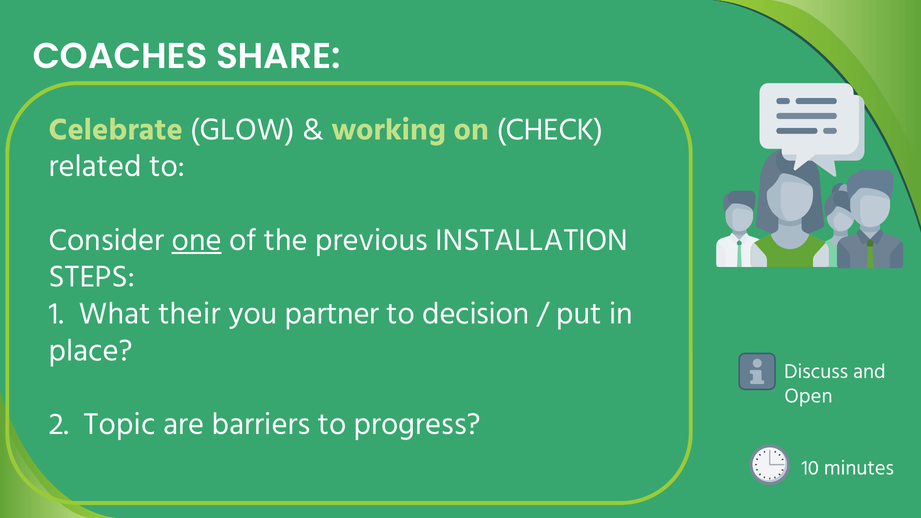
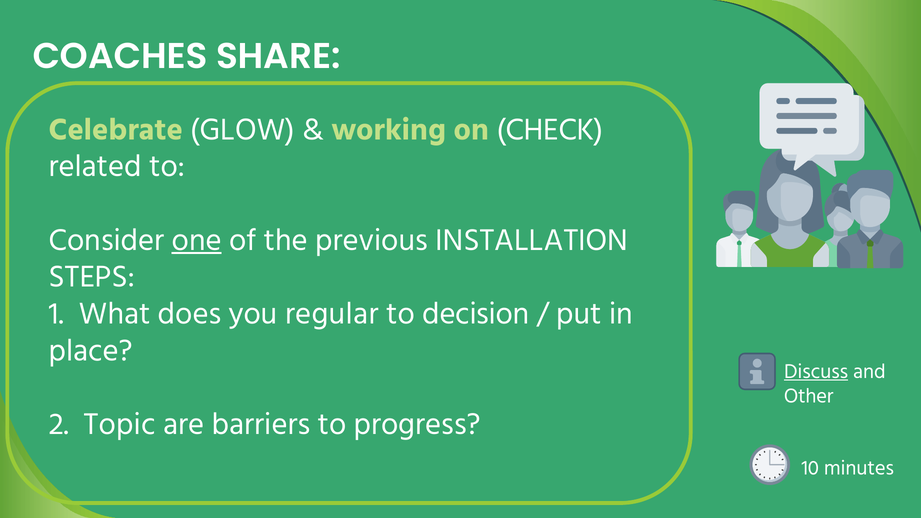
their: their -> does
partner: partner -> regular
Discuss underline: none -> present
Open: Open -> Other
